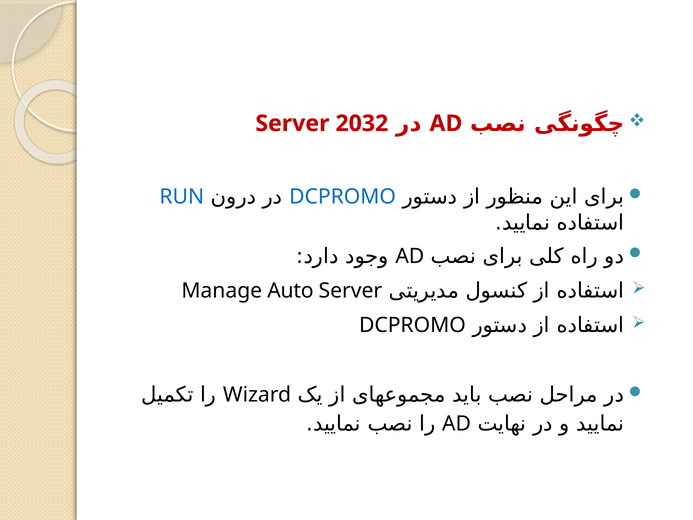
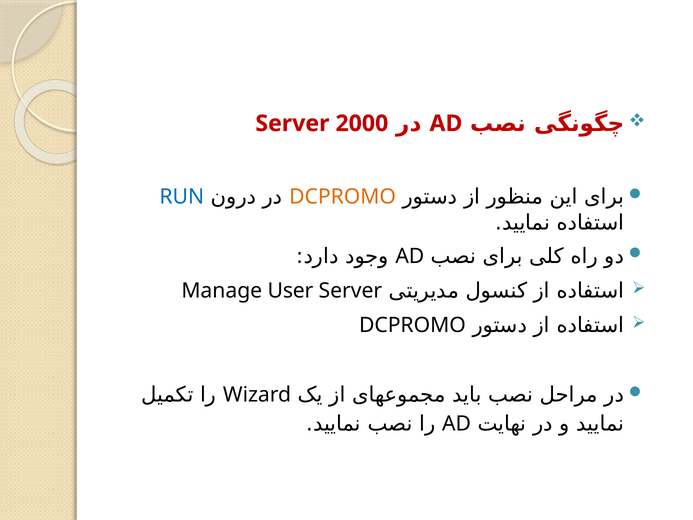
2032: 2032 -> 2000
DCPROMO at (343, 197) colour: blue -> orange
Auto: Auto -> User
